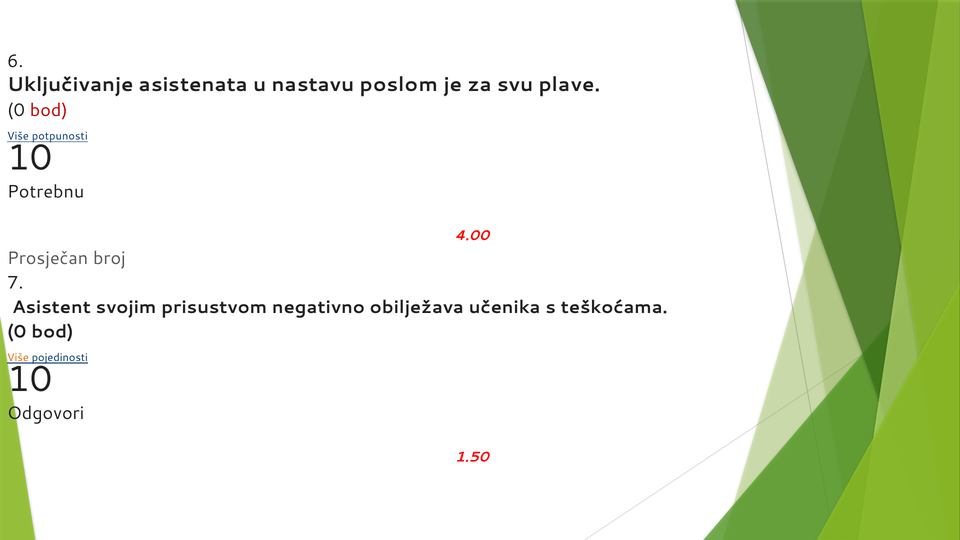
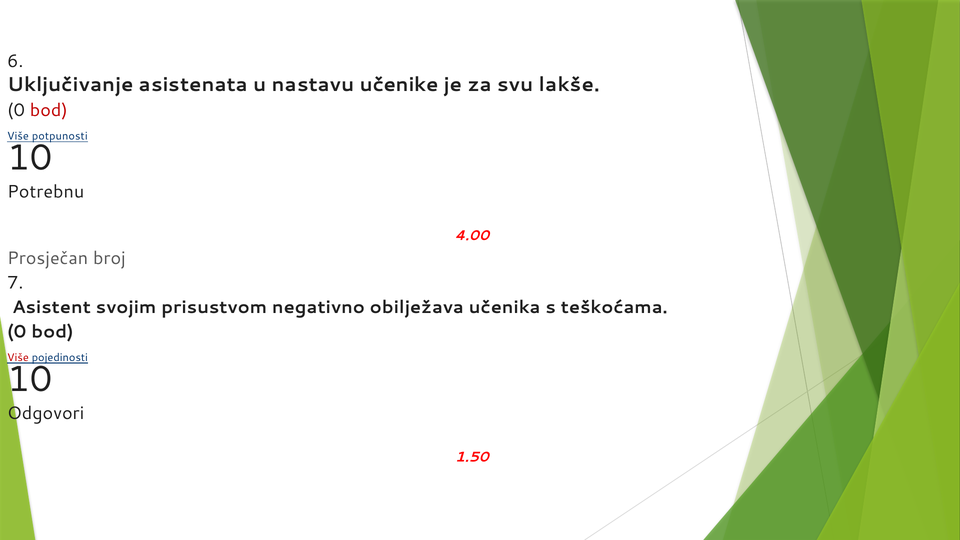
poslom: poslom -> učenike
plave: plave -> lakše
Više at (18, 357) colour: orange -> red
